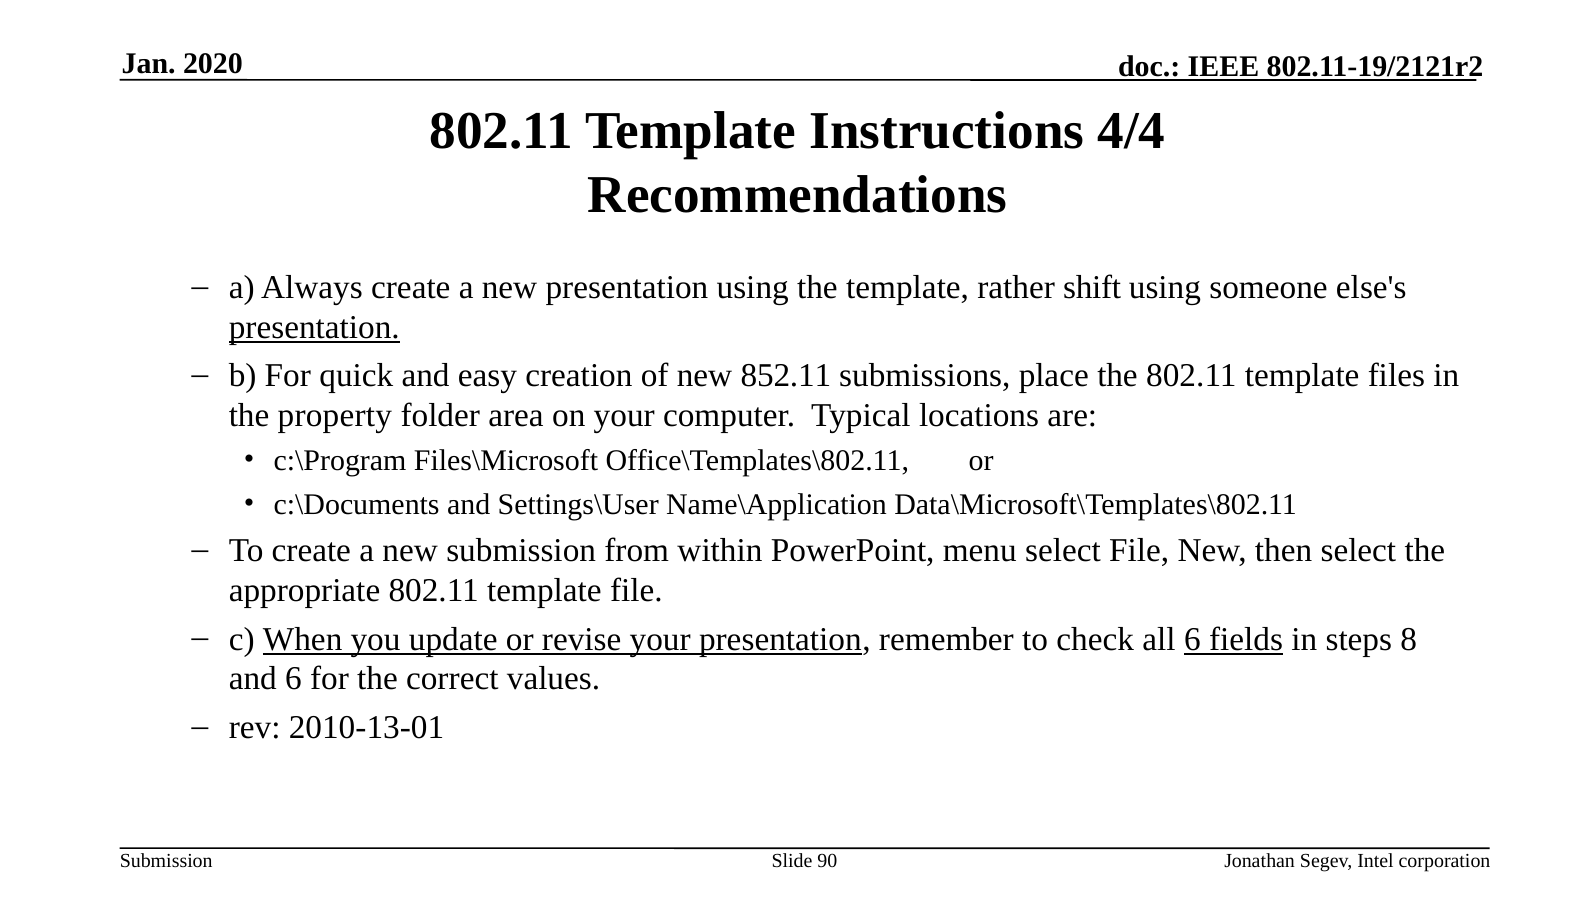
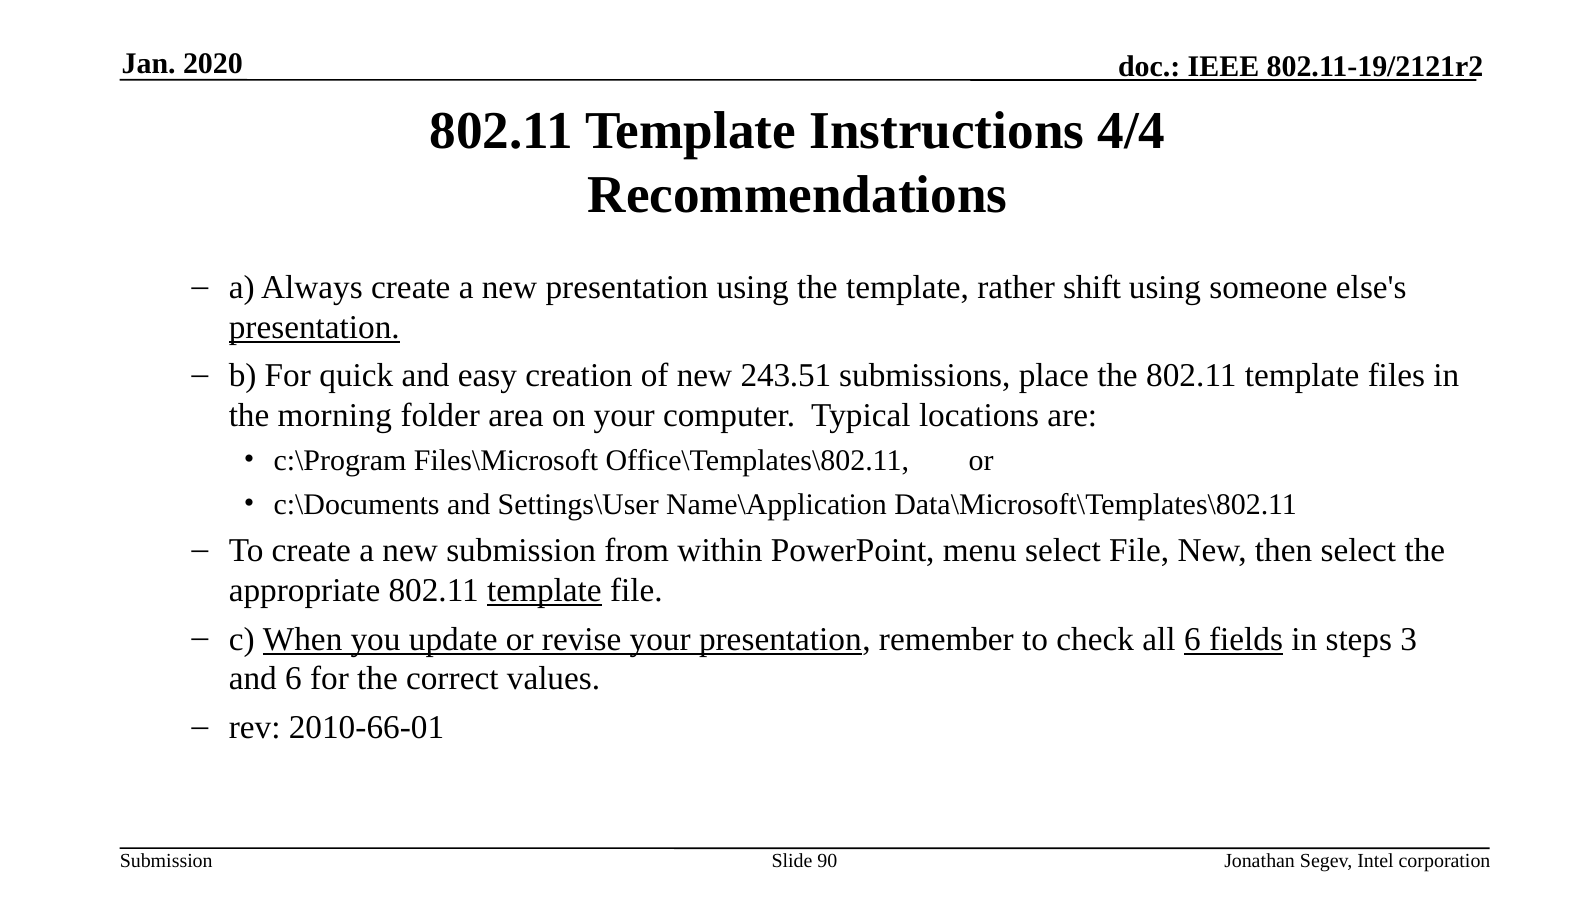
852.11: 852.11 -> 243.51
property: property -> morning
template at (544, 591) underline: none -> present
8: 8 -> 3
2010-13-01: 2010-13-01 -> 2010-66-01
